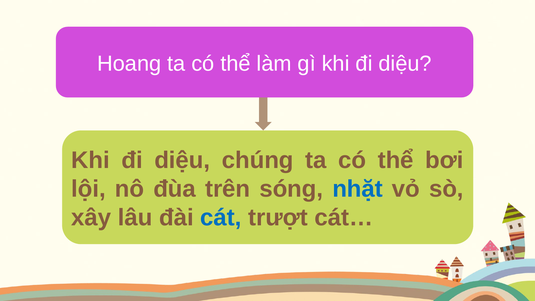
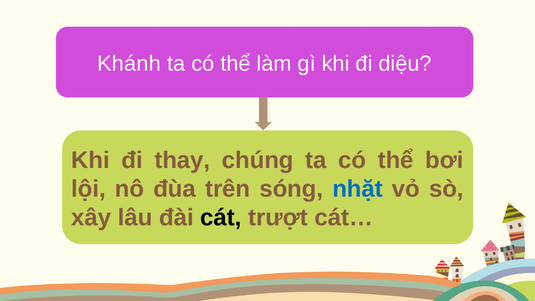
Hoang: Hoang -> Khánh
diệu at (182, 160): diệu -> thay
cát colour: blue -> black
